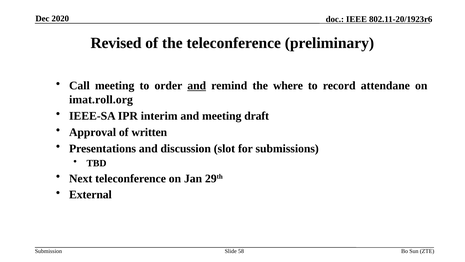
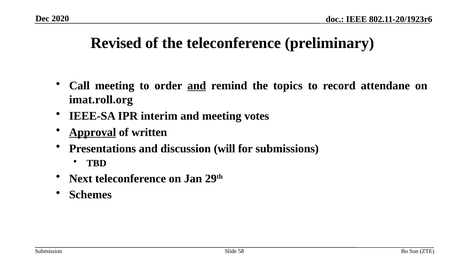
where: where -> topics
draft: draft -> votes
Approval underline: none -> present
slot: slot -> will
External: External -> Schemes
